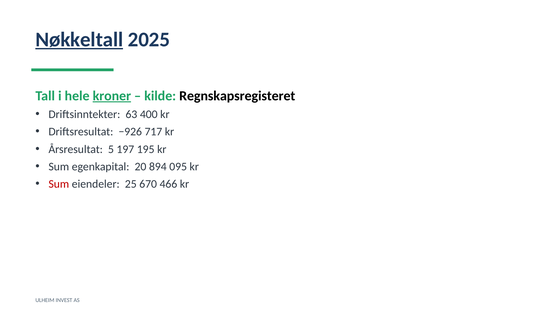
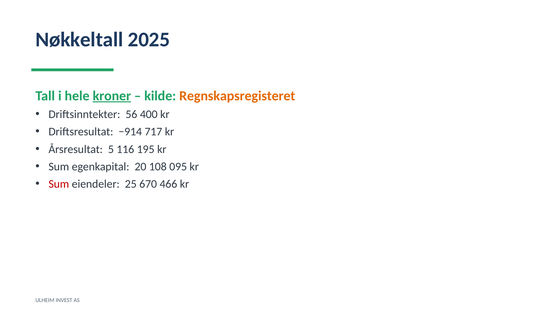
Nøkkeltall underline: present -> none
Regnskapsregisteret colour: black -> orange
63: 63 -> 56
−926: −926 -> −914
197: 197 -> 116
894: 894 -> 108
